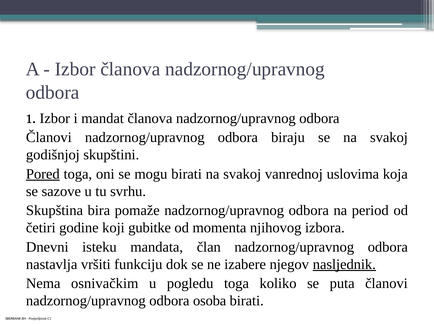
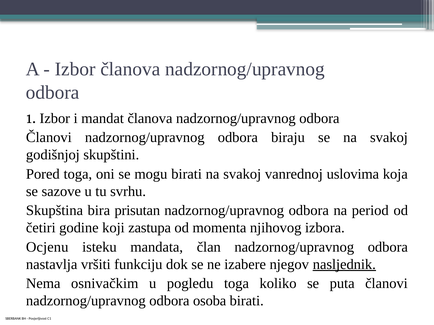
Pored underline: present -> none
pomaže: pomaže -> prisutan
gubitke: gubitke -> zastupa
Dnevni: Dnevni -> Ocjenu
